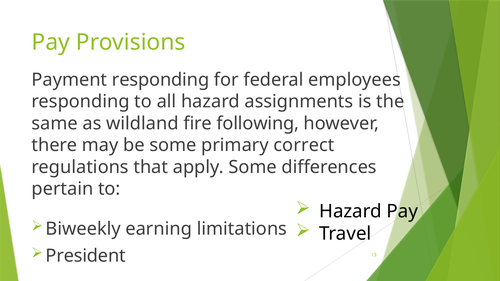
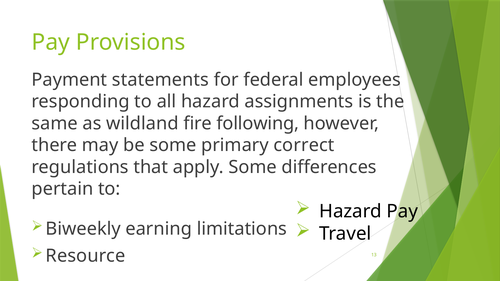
Payment responding: responding -> statements
President: President -> Resource
